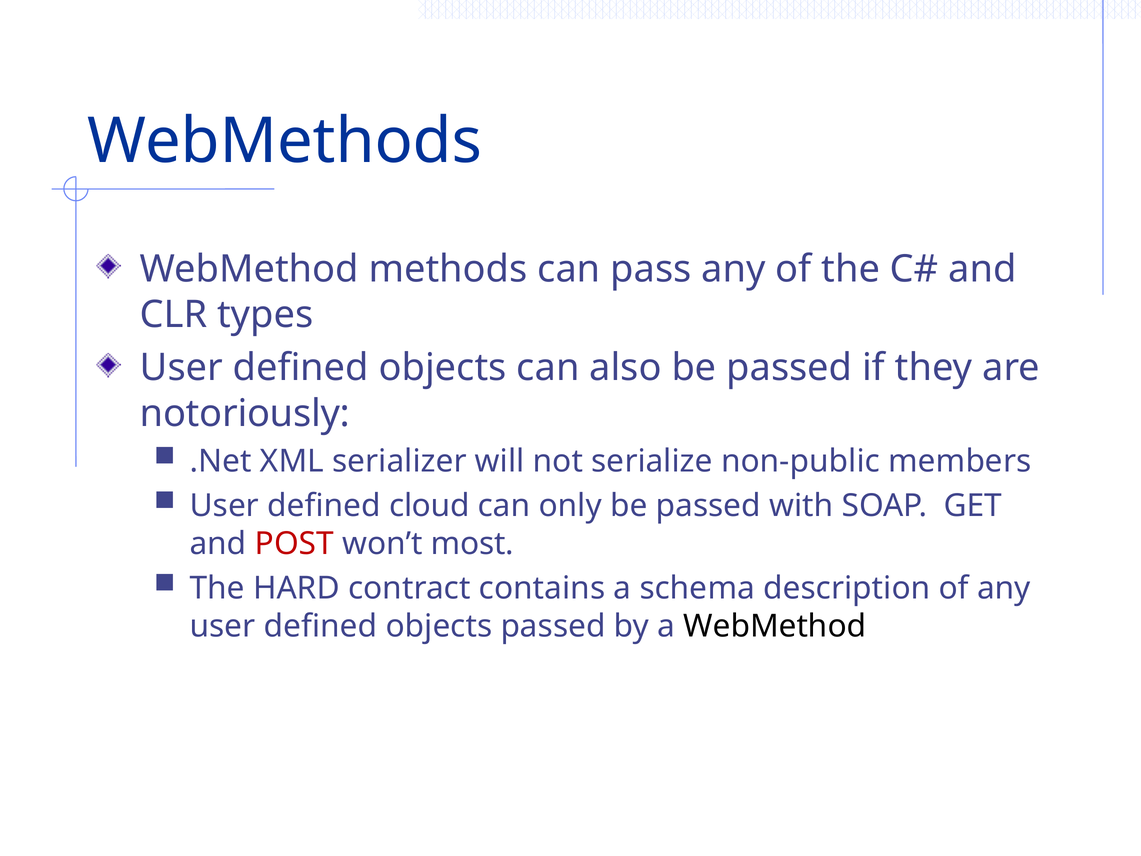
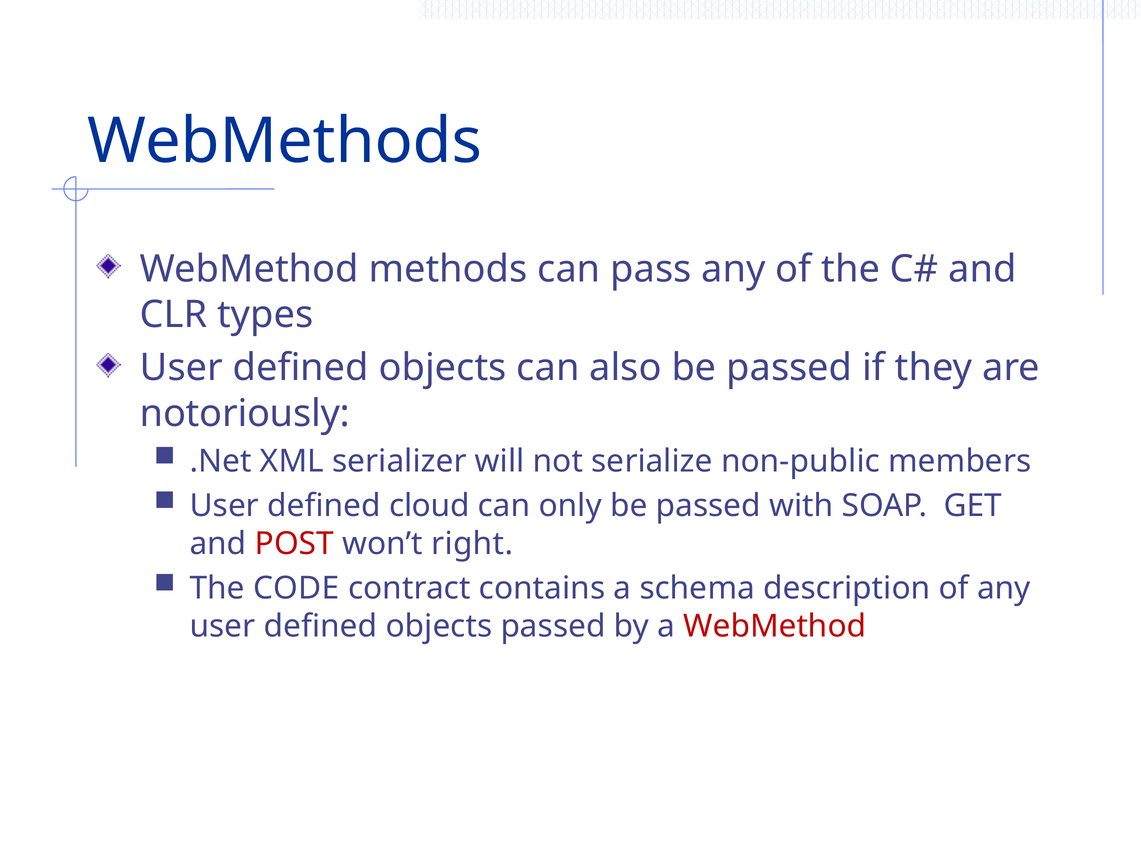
most: most -> right
HARD: HARD -> CODE
WebMethod at (775, 626) colour: black -> red
